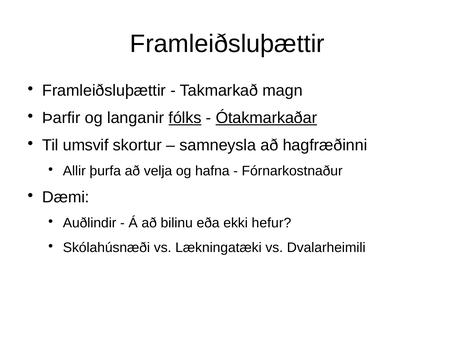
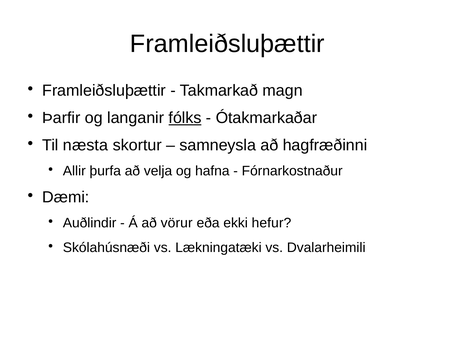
Ótakmarkaðar underline: present -> none
umsvif: umsvif -> næsta
bilinu: bilinu -> vörur
